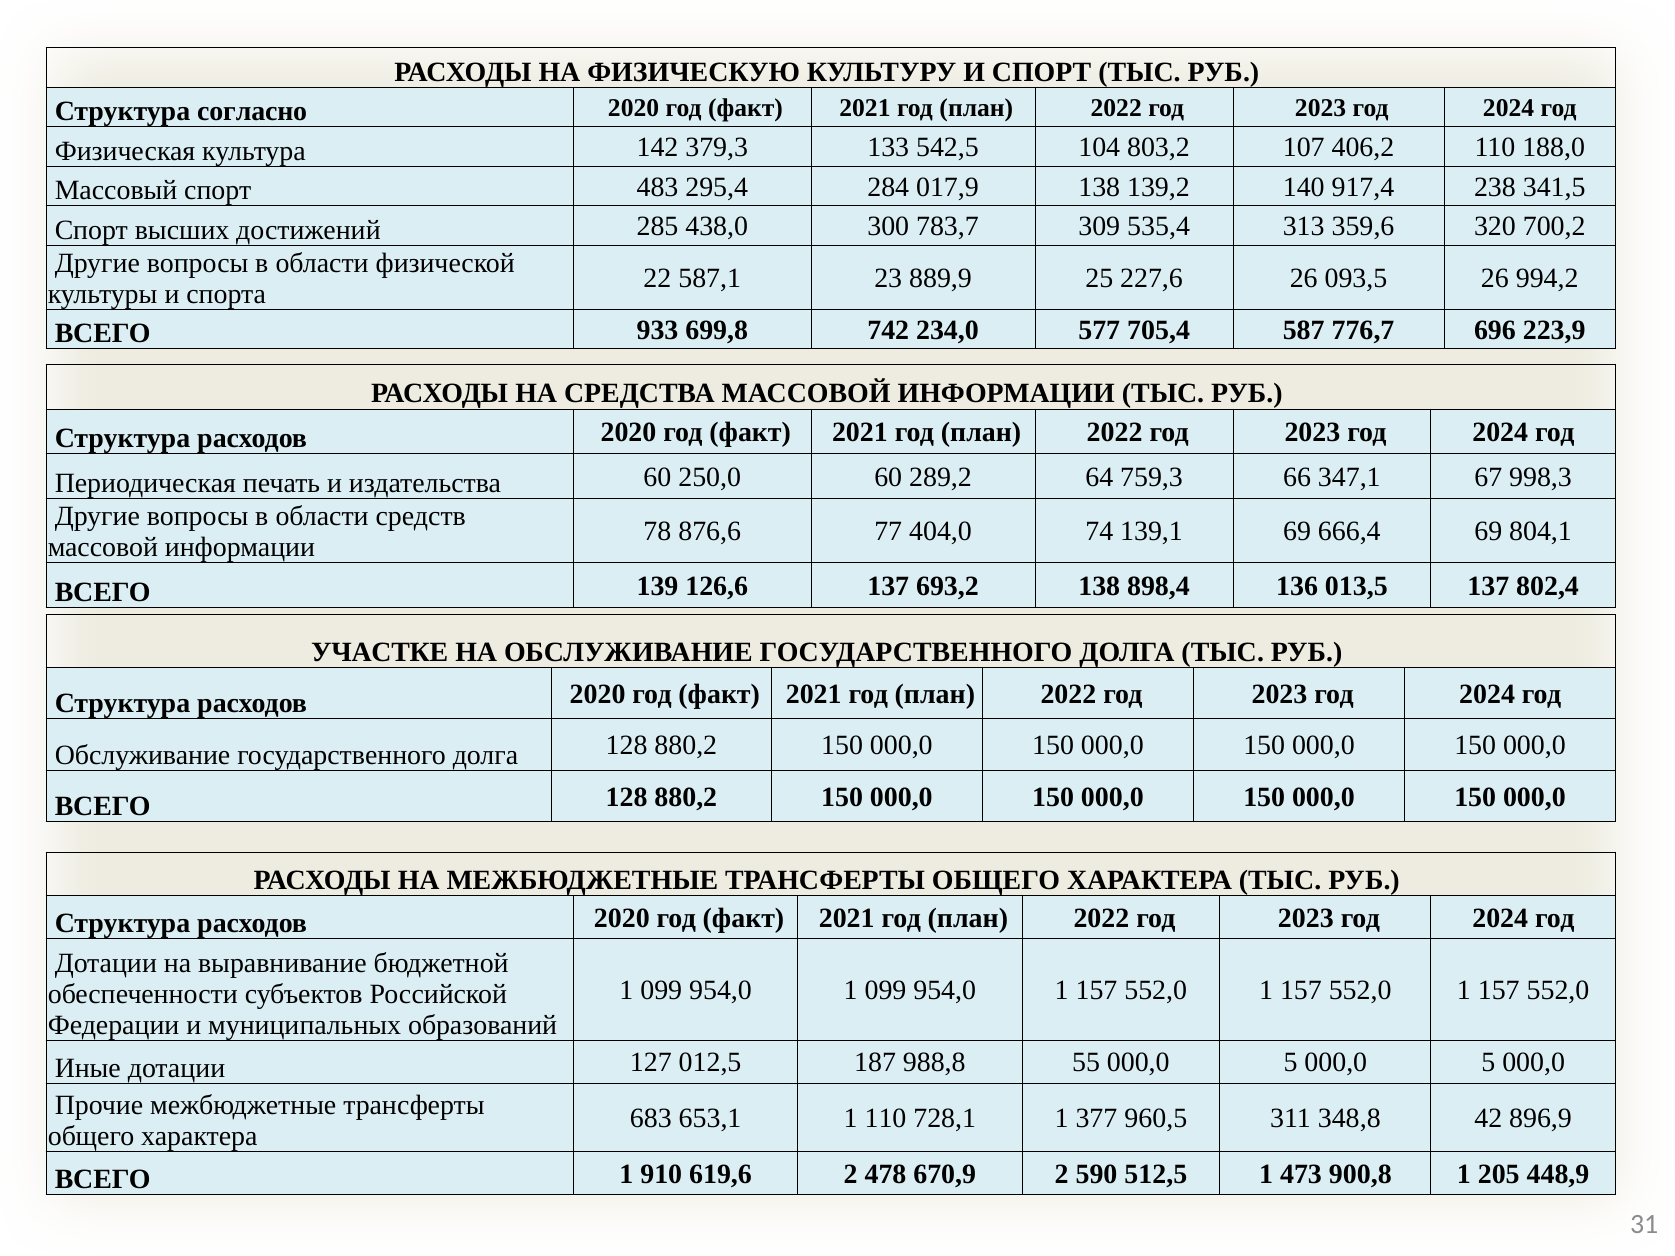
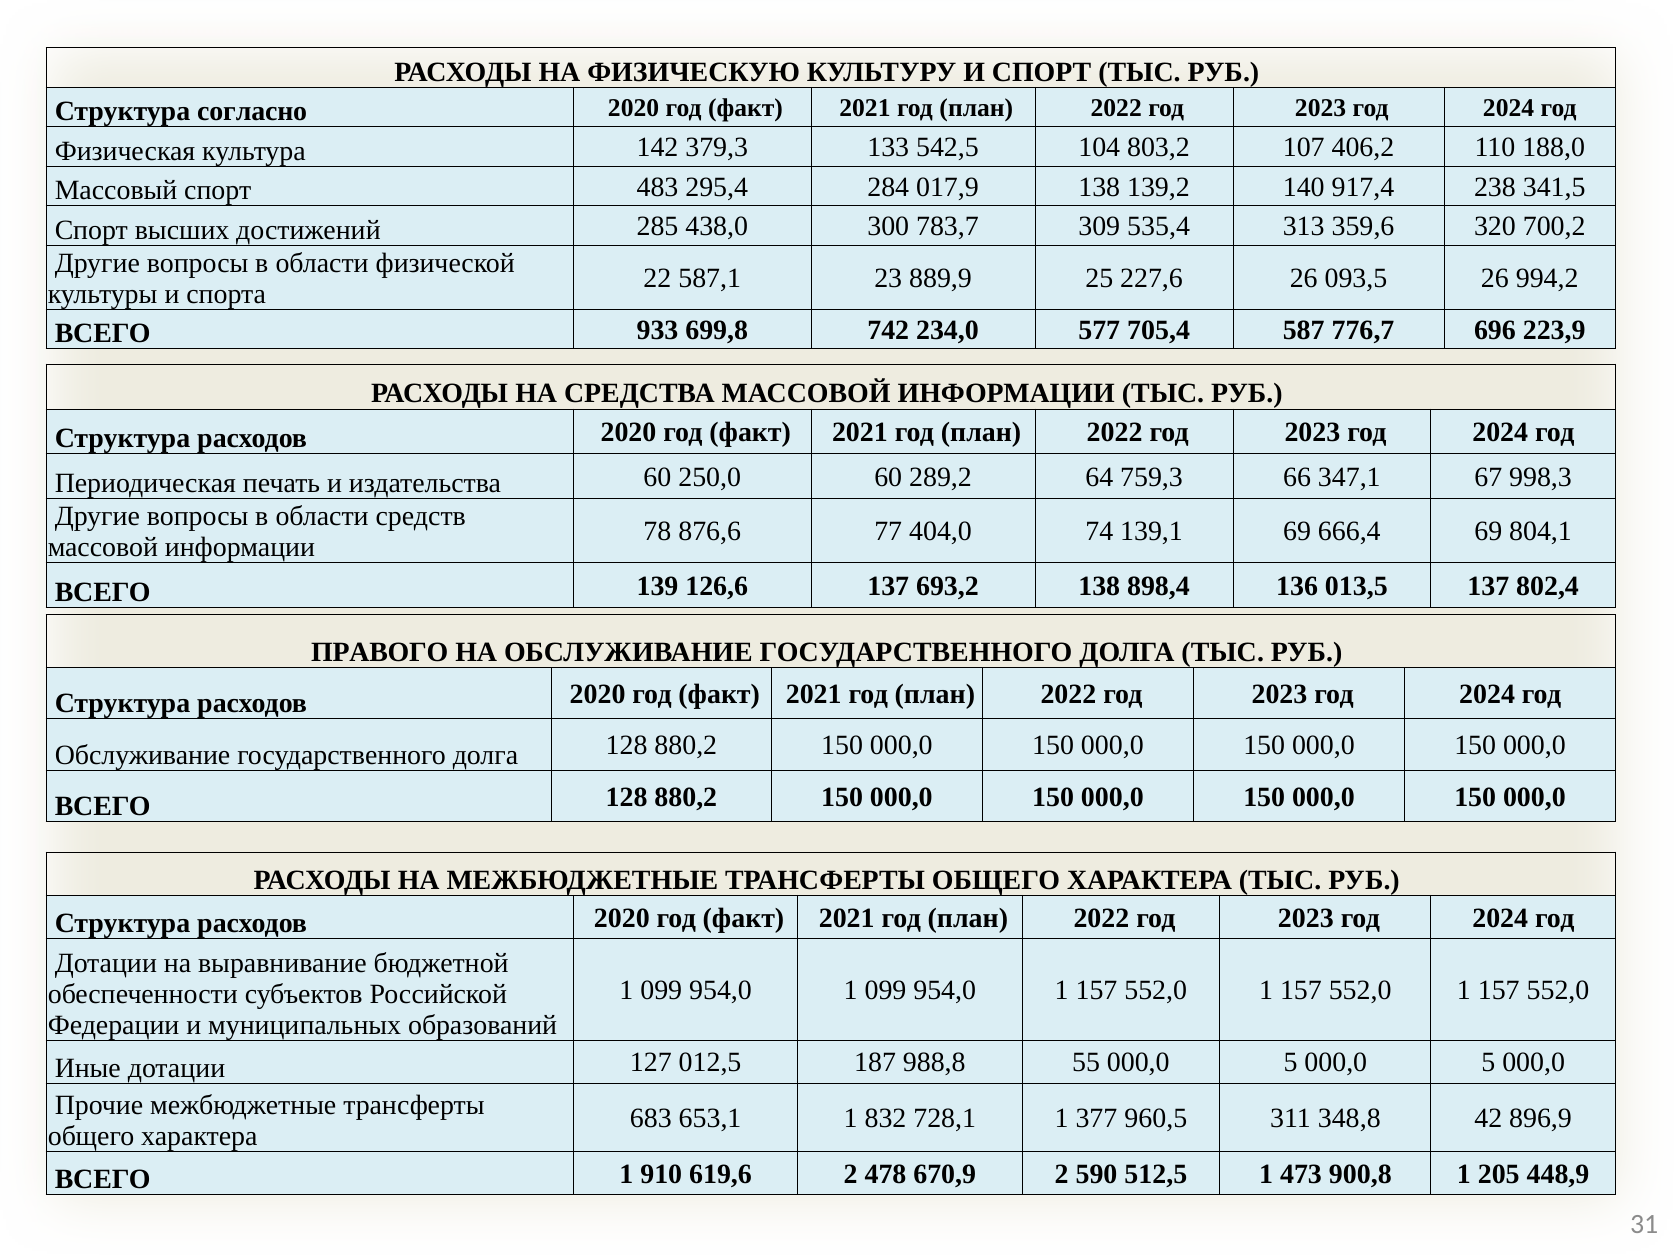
УЧАСТКЕ: УЧАСТКЕ -> ПРАВОГО
1 110: 110 -> 832
